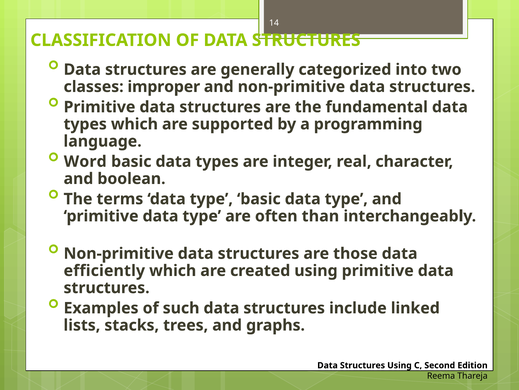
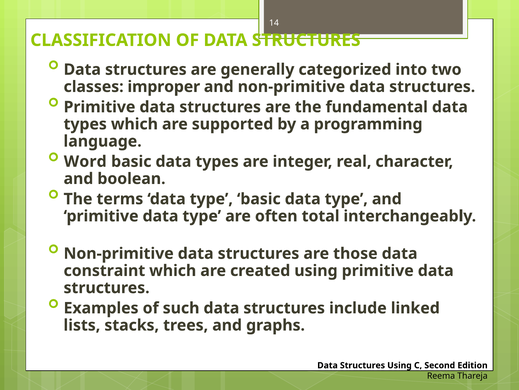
than: than -> total
efficiently: efficiently -> constraint
